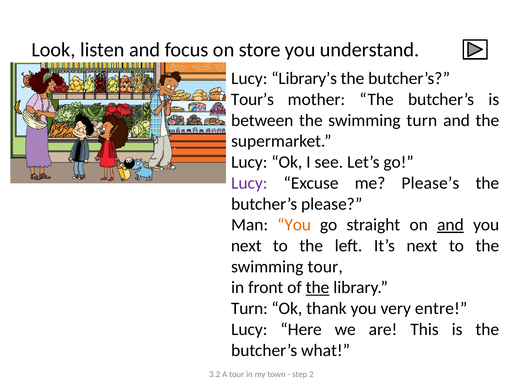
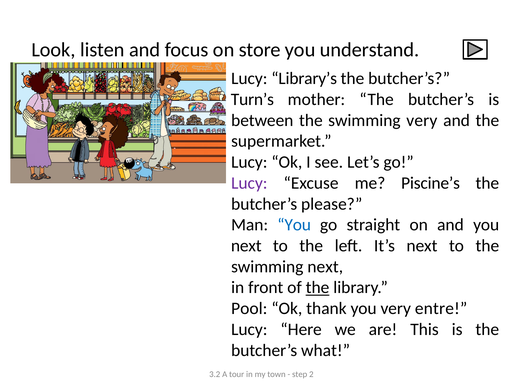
Tour’s: Tour’s -> Turn’s
swimming turn: turn -> very
Please’s: Please’s -> Piscine’s
You at (294, 225) colour: orange -> blue
and at (450, 225) underline: present -> none
swimming tour: tour -> next
Turn at (249, 309): Turn -> Pool
